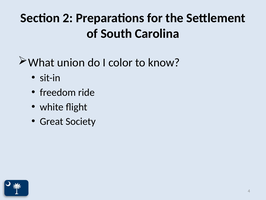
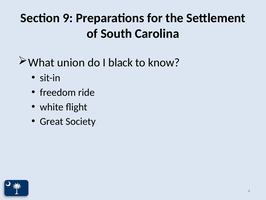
2: 2 -> 9
color: color -> black
